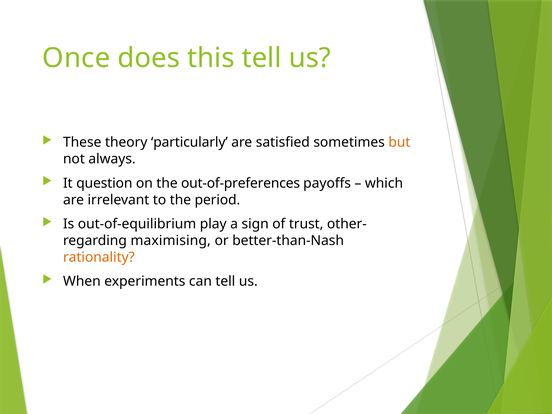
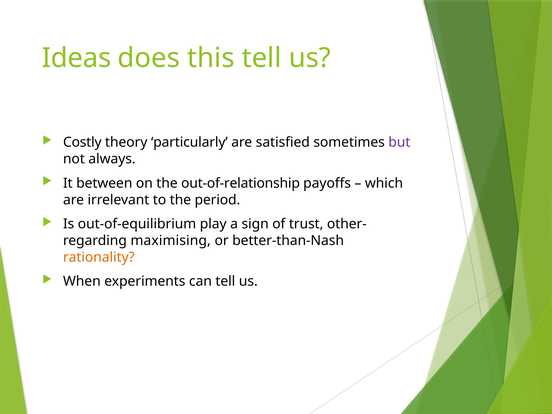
Once: Once -> Ideas
These: These -> Costly
but colour: orange -> purple
question: question -> between
out-of-preferences: out-of-preferences -> out-of-relationship
